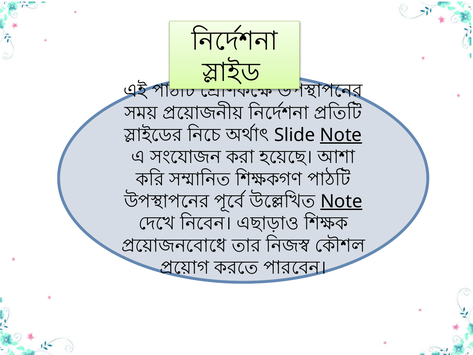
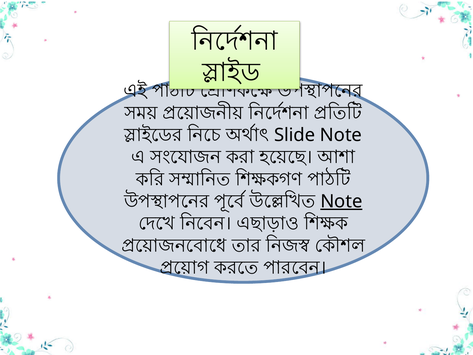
Note at (341, 135) underline: present -> none
